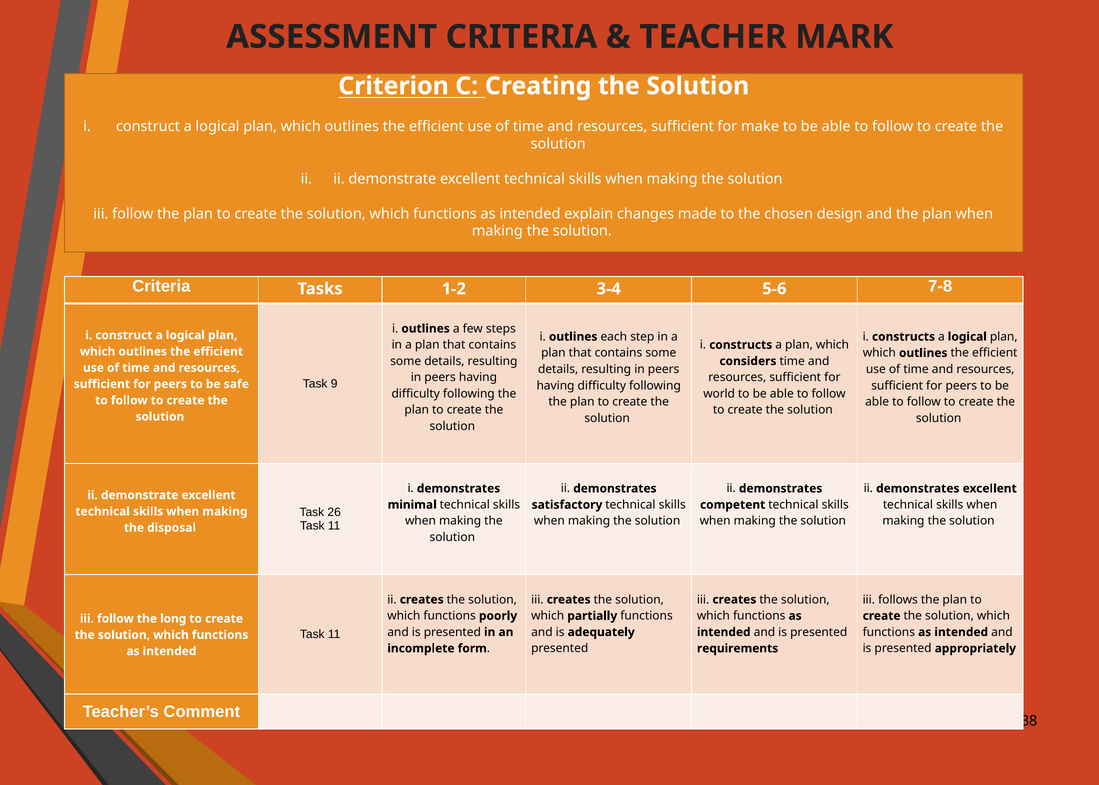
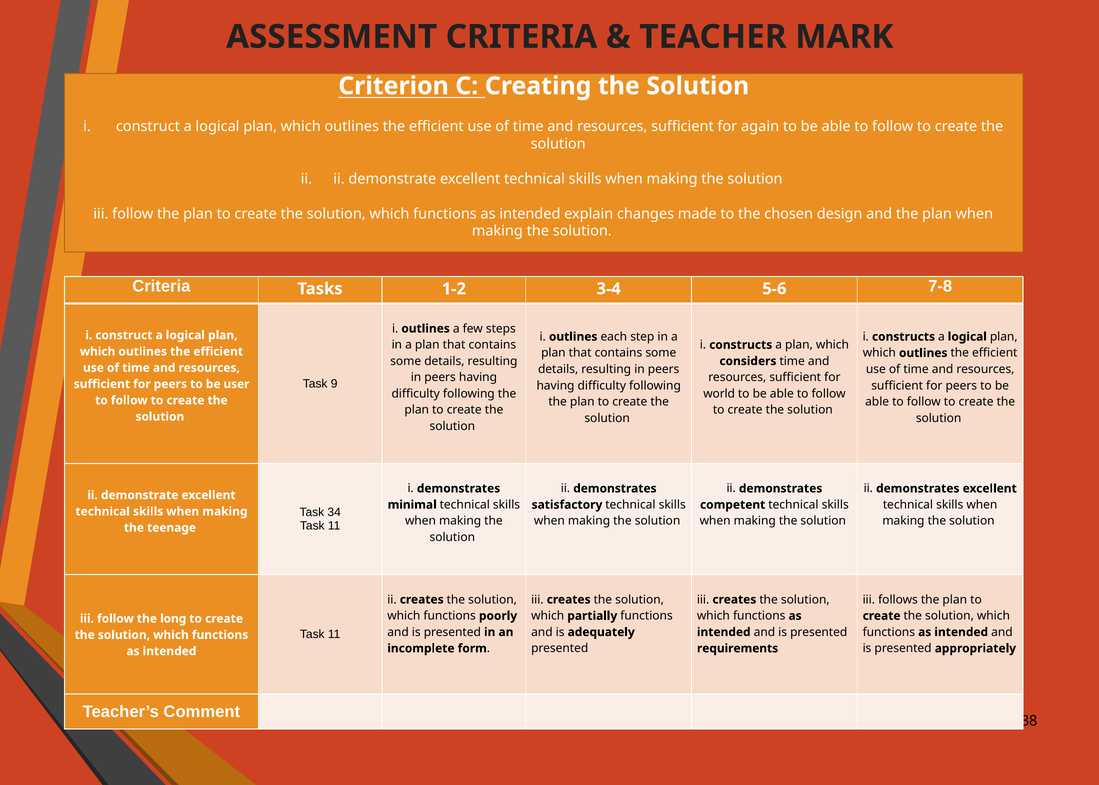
make: make -> again
safe: safe -> user
26: 26 -> 34
disposal: disposal -> teenage
